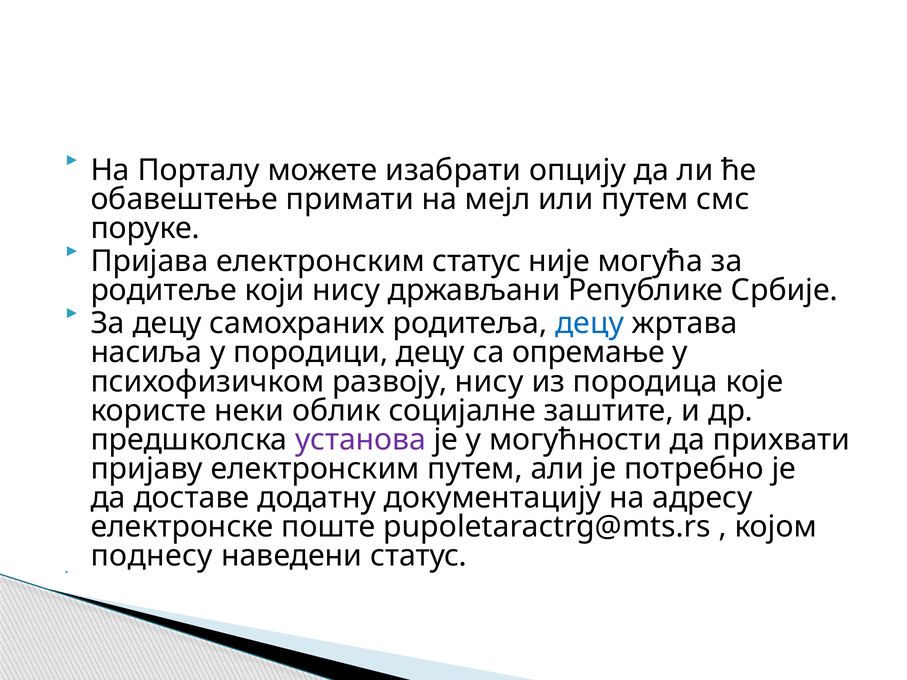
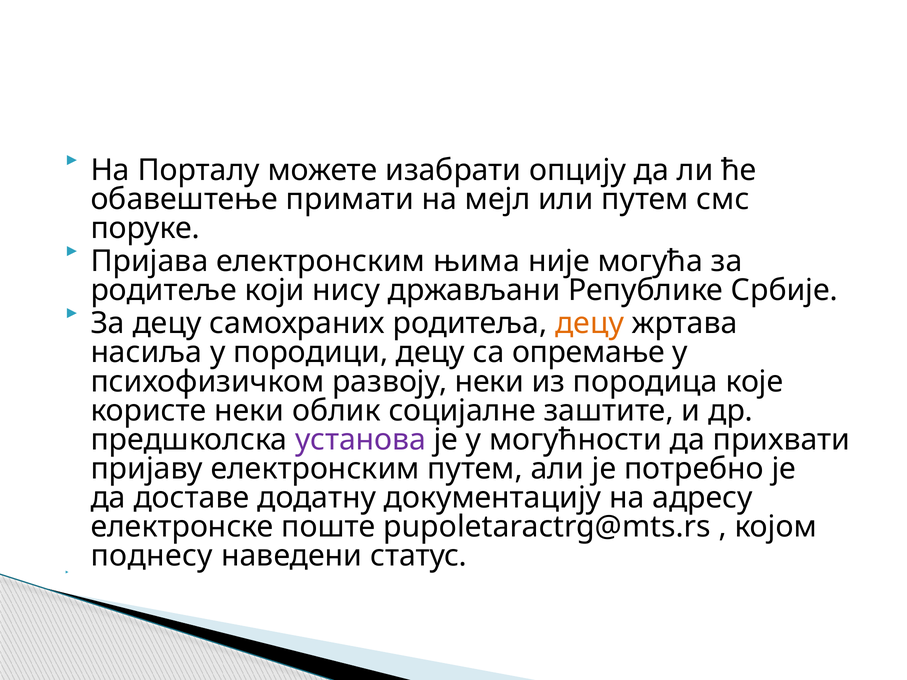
електронским статус: статус -> њима
децу at (590, 324) colour: blue -> orange
развоју нису: нису -> неки
